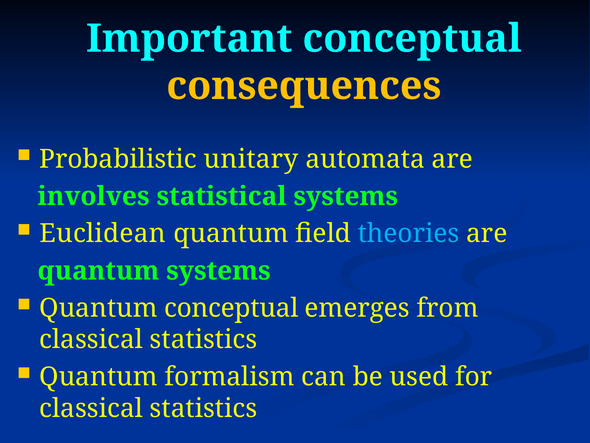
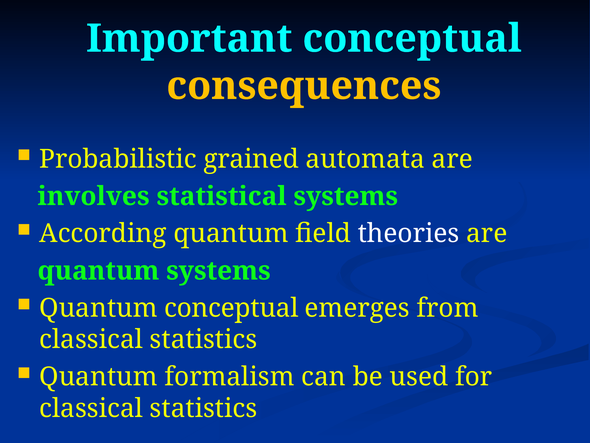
unitary: unitary -> grained
Euclidean: Euclidean -> According
theories colour: light blue -> white
